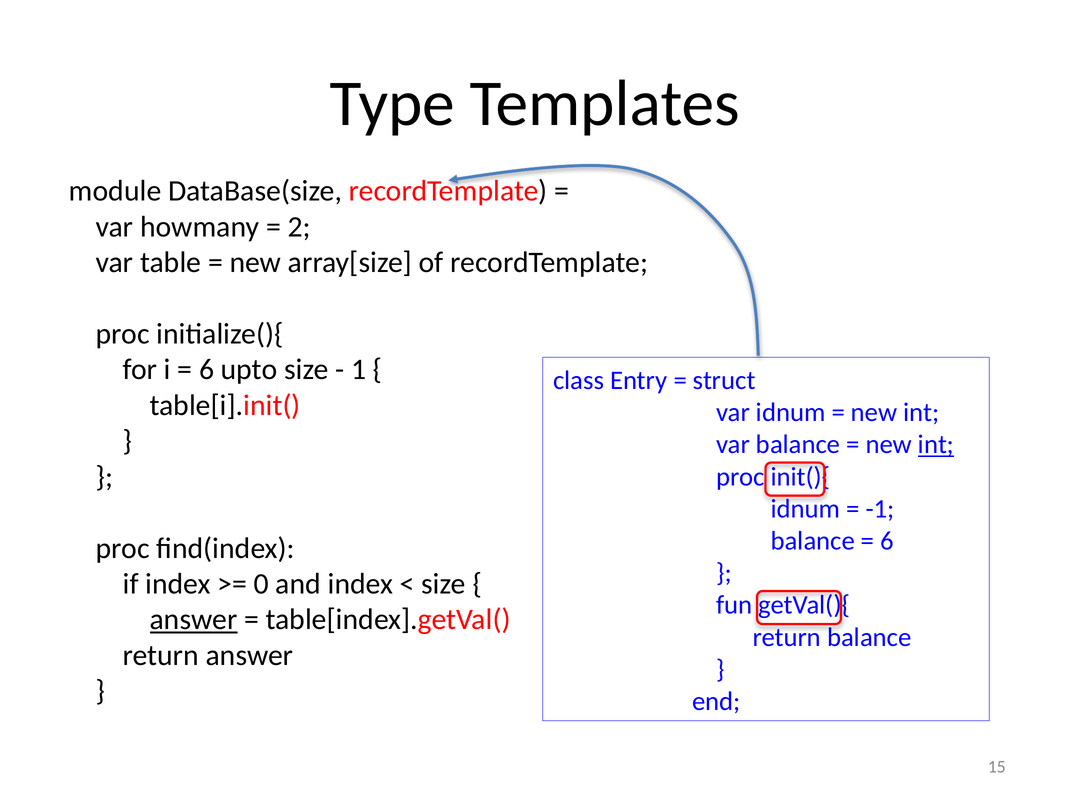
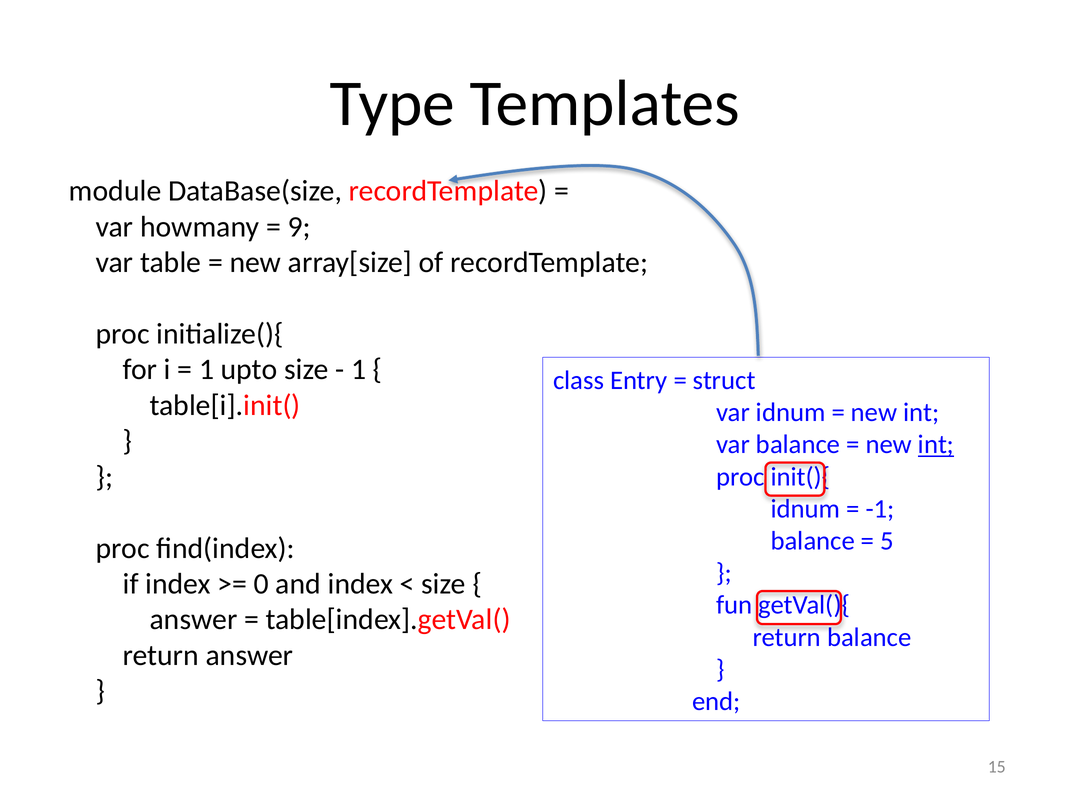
2: 2 -> 9
6 at (207, 369): 6 -> 1
6 at (887, 541): 6 -> 5
answer at (194, 619) underline: present -> none
